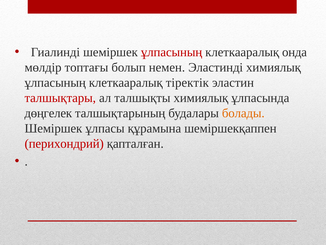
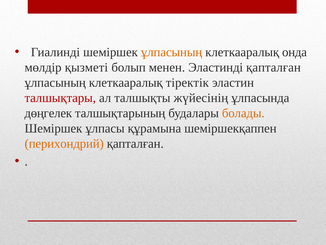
ұлпасының at (172, 52) colour: red -> orange
топтағы: топтағы -> қызметі
немен: немен -> менен
Эластинді химиялық: химиялық -> қапталған
талшықты химиялық: химиялық -> жүйесінің
перихондрий colour: red -> orange
